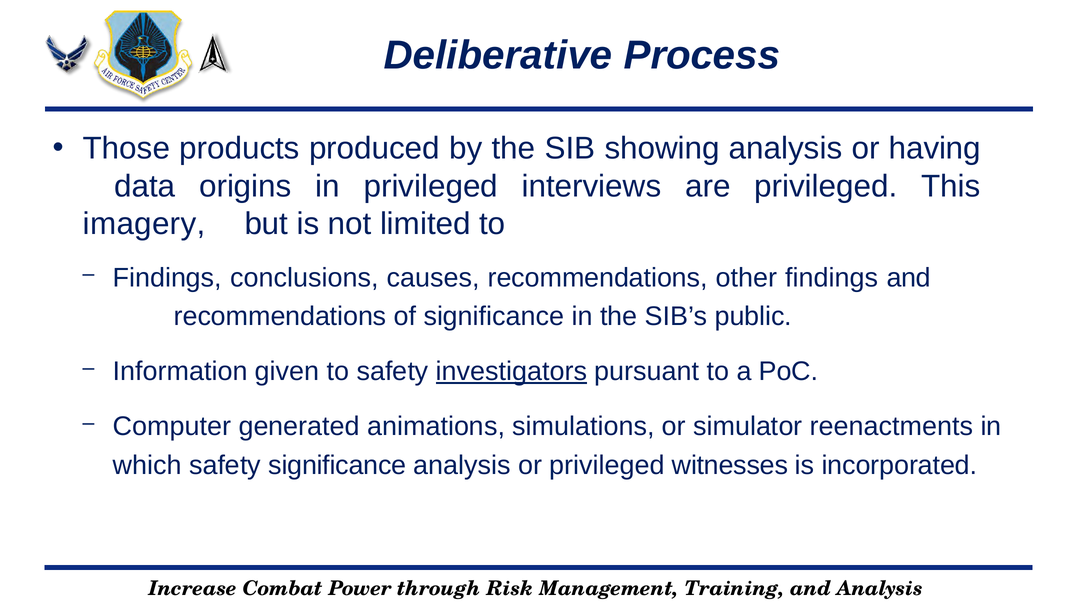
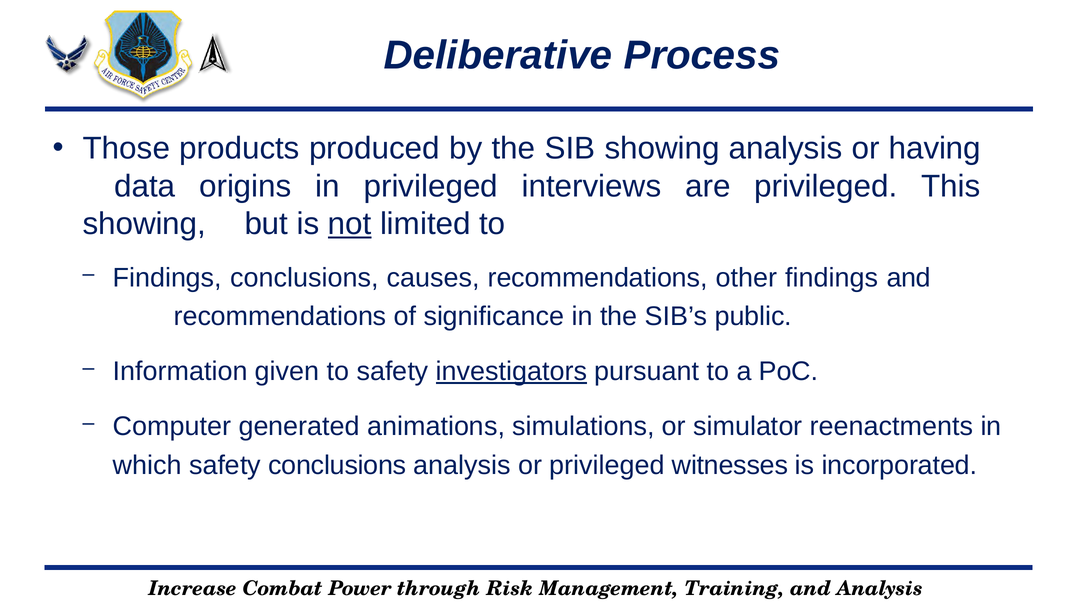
imagery at (144, 224): imagery -> showing
not underline: none -> present
safety significance: significance -> conclusions
